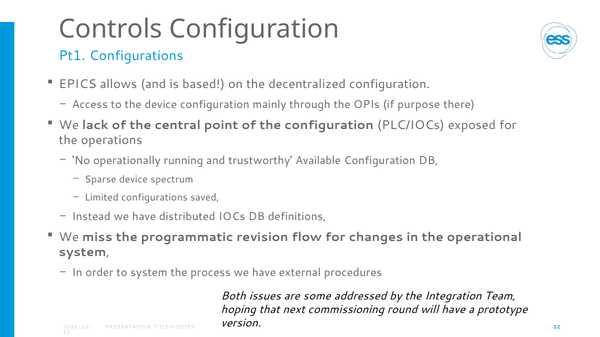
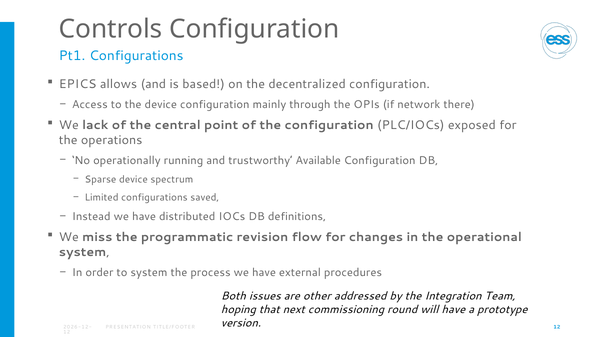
purpose: purpose -> network
some: some -> other
